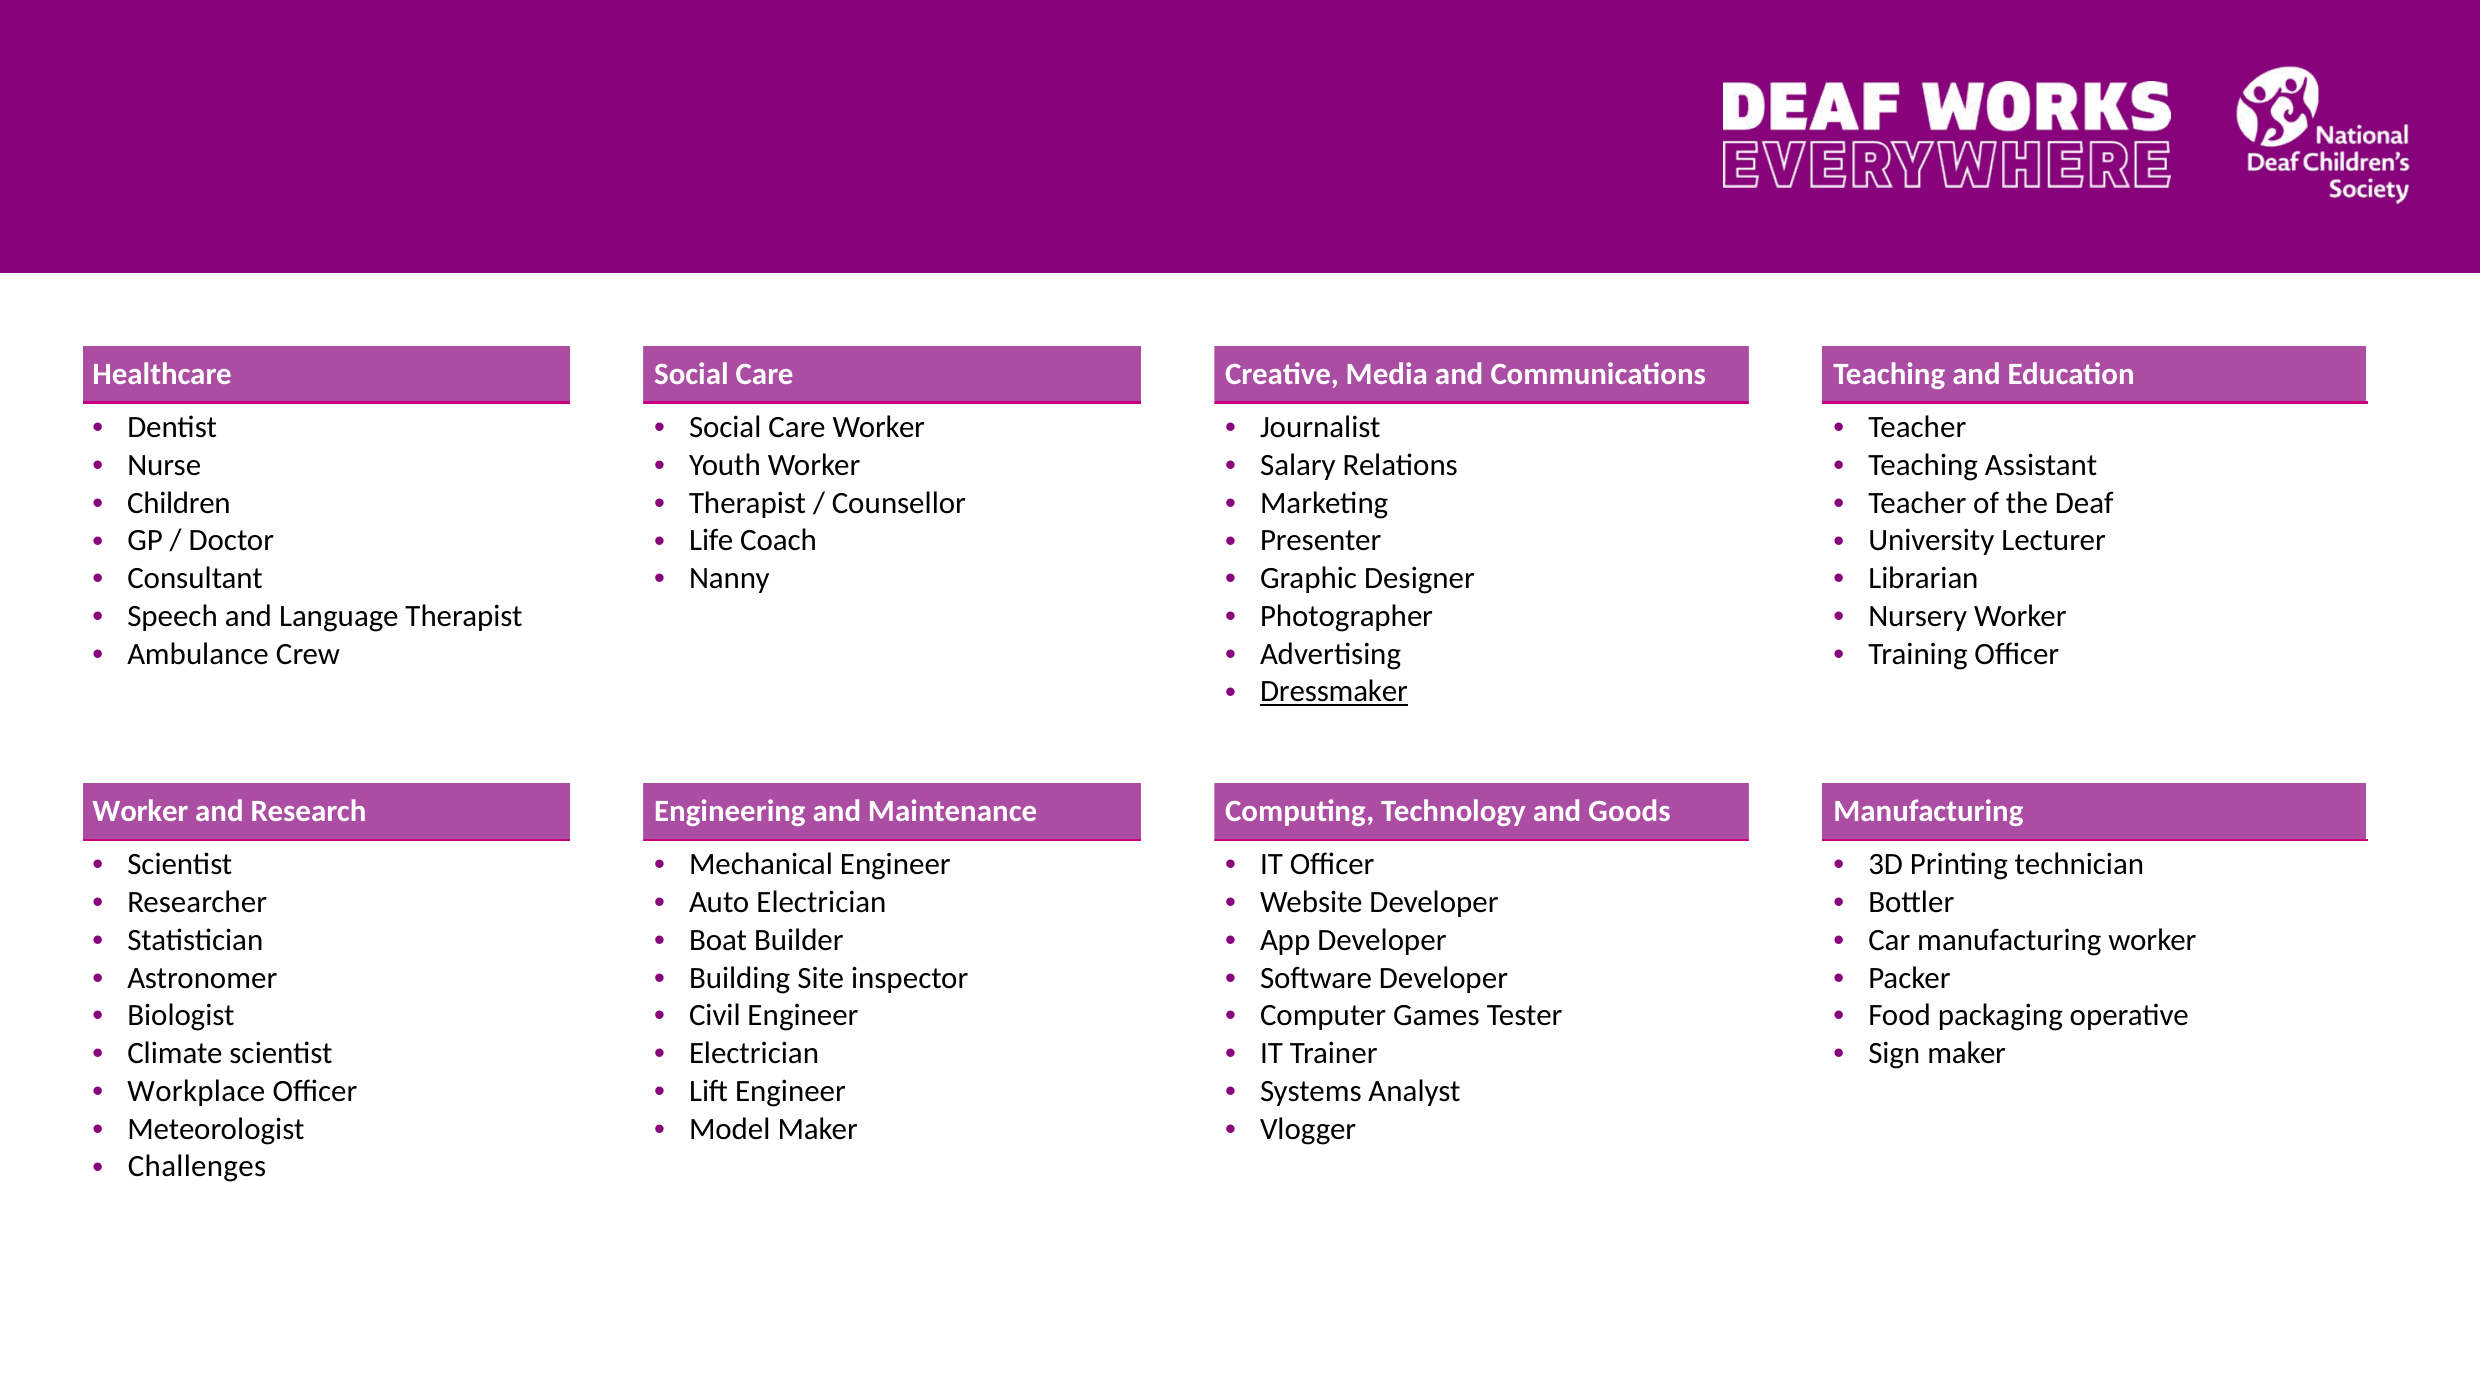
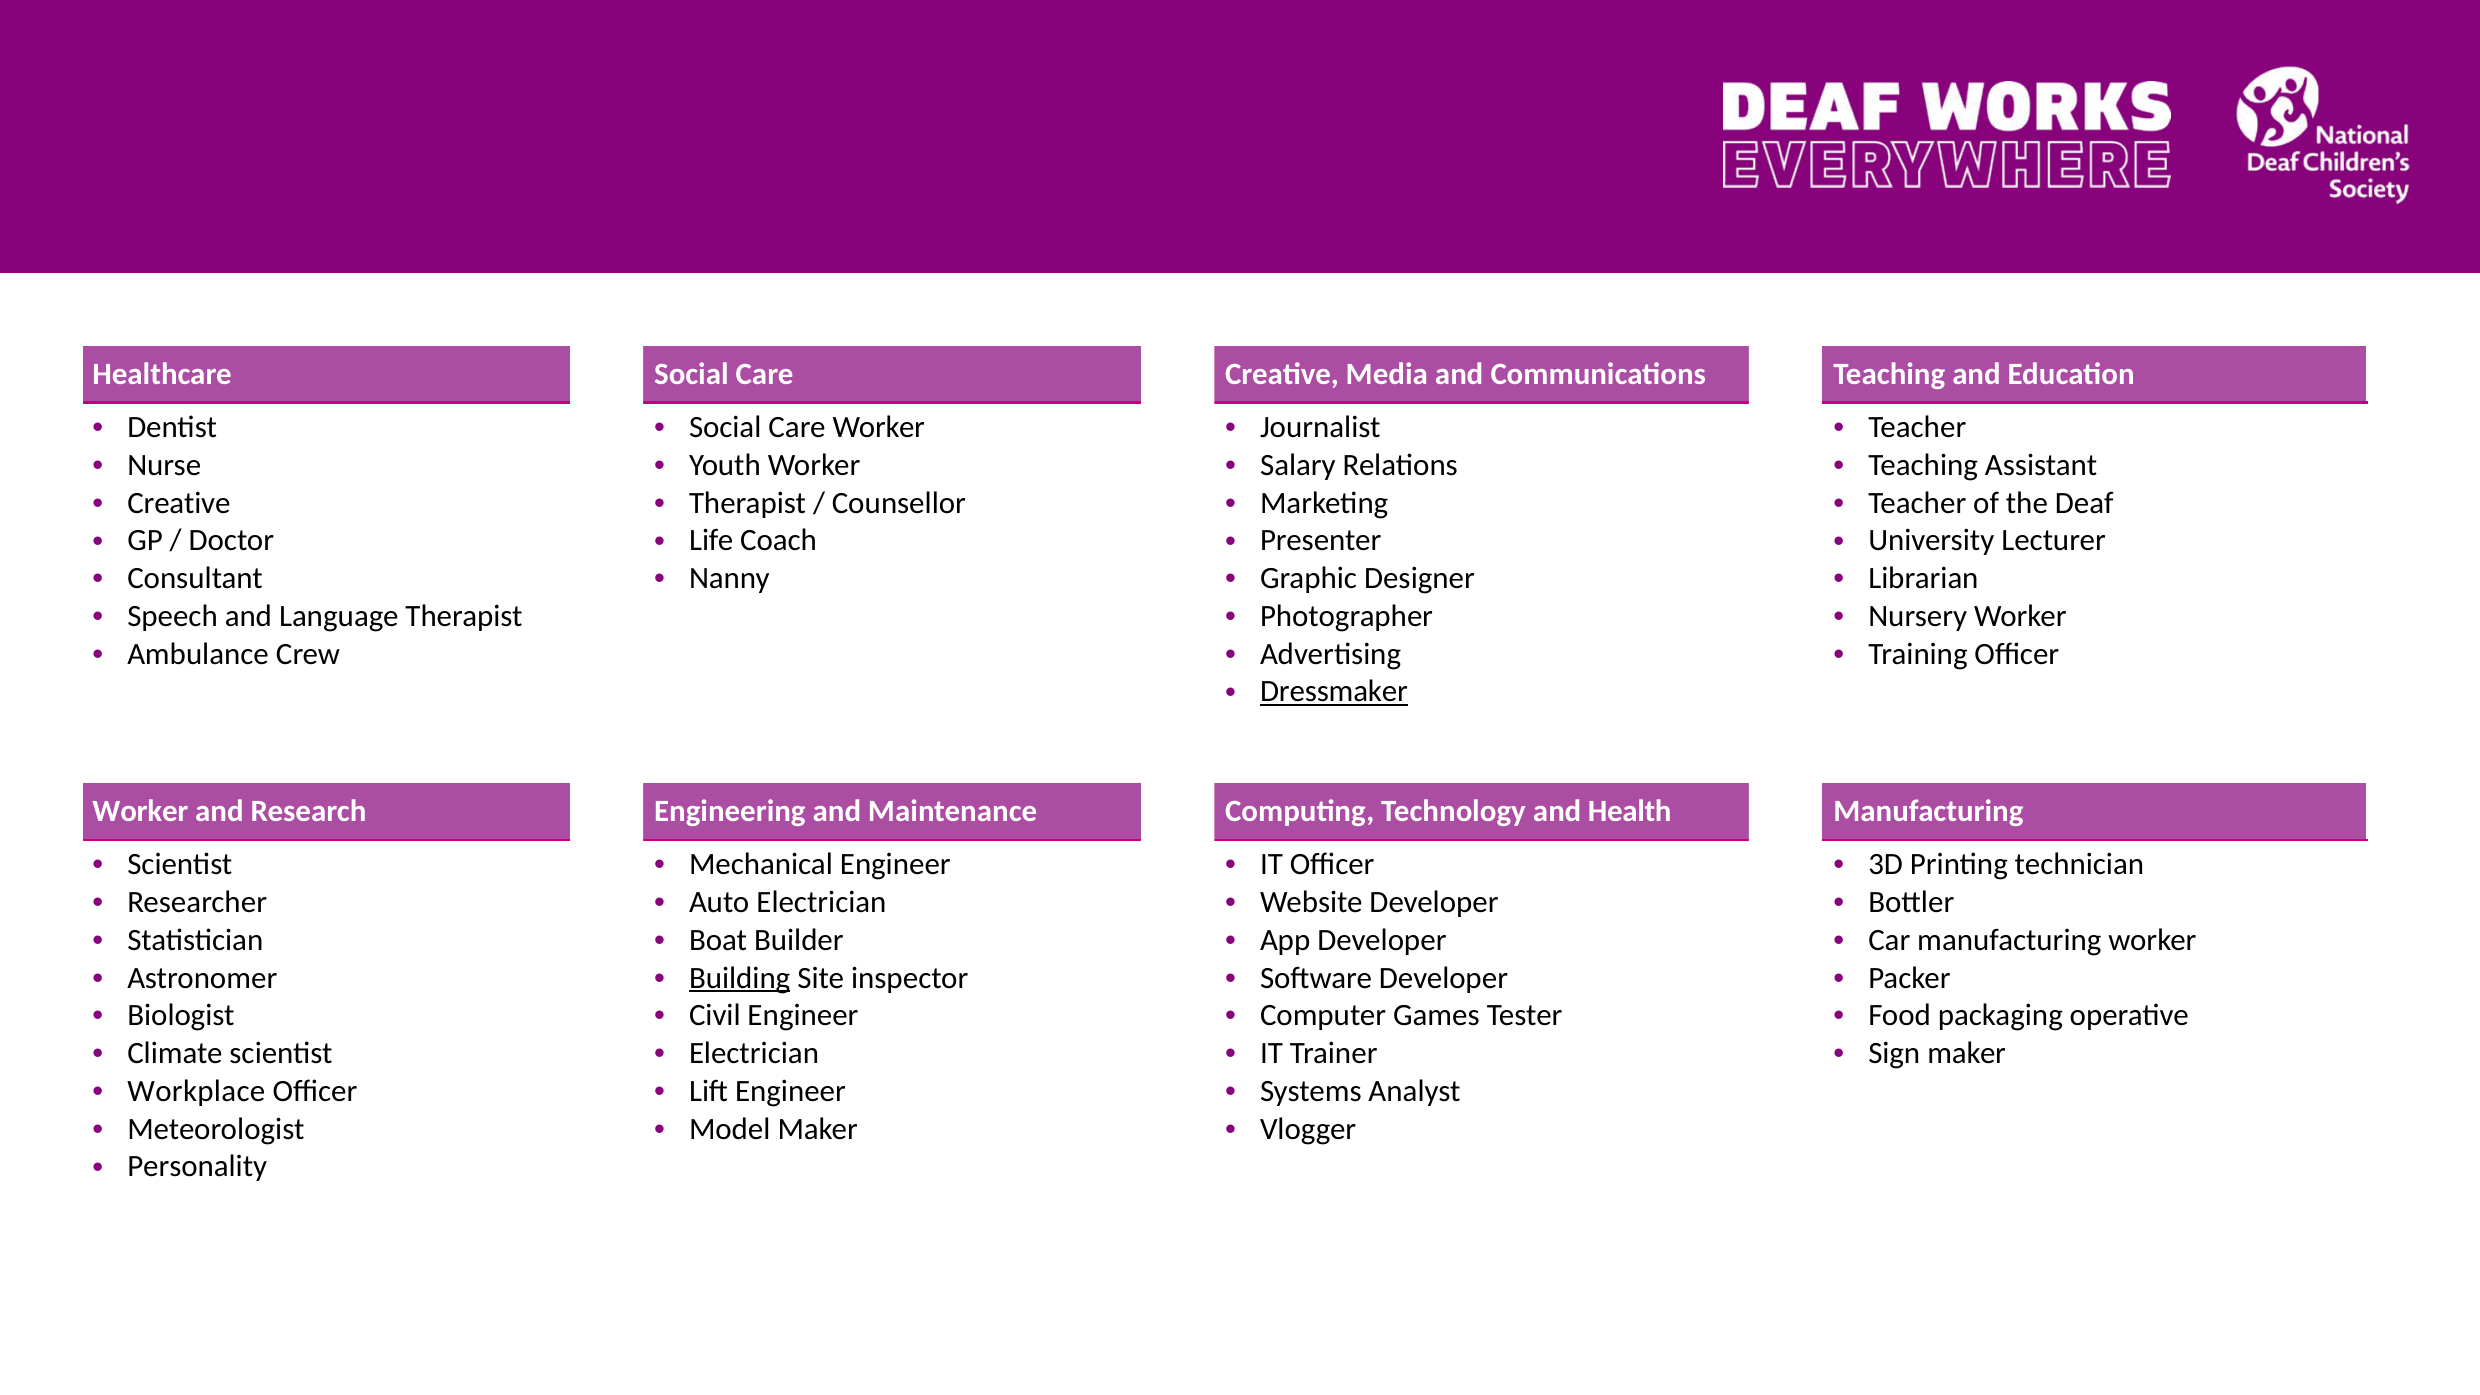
Children at (179, 503): Children -> Creative
Goods: Goods -> Health
Building underline: none -> present
Challenges: Challenges -> Personality
